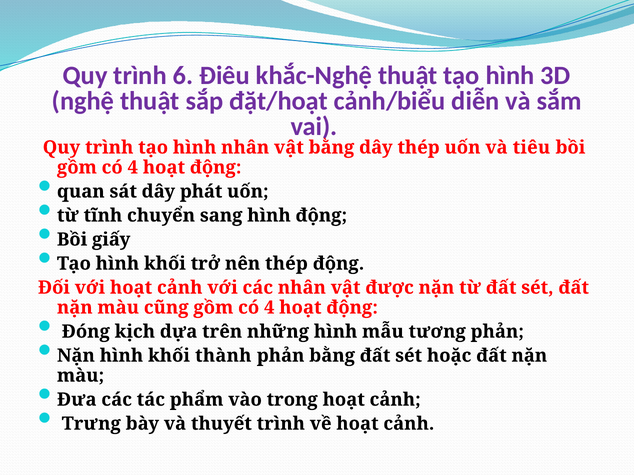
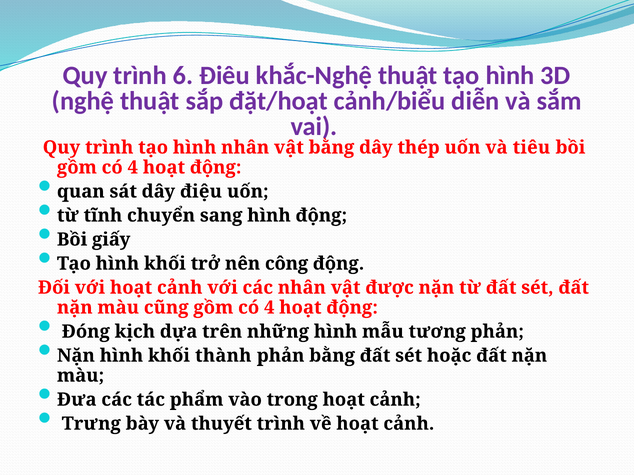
phát: phát -> điệu
nên thép: thép -> công
